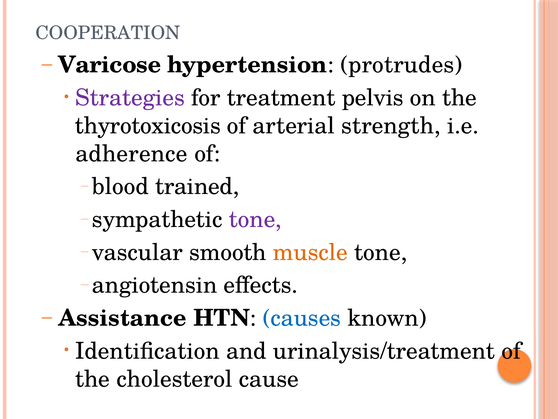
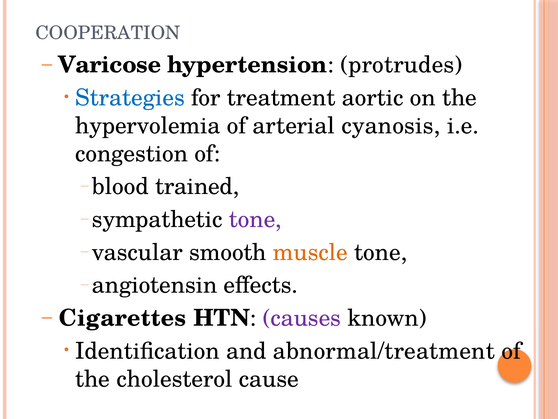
Strategies colour: purple -> blue
pelvis: pelvis -> aortic
thyrotoxicosis: thyrotoxicosis -> hypervolemia
strength: strength -> cyanosis
adherence: adherence -> congestion
Assistance: Assistance -> Cigarettes
causes colour: blue -> purple
urinalysis/treatment: urinalysis/treatment -> abnormal/treatment
